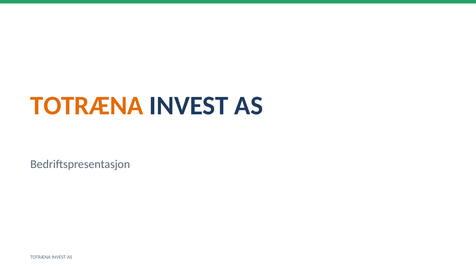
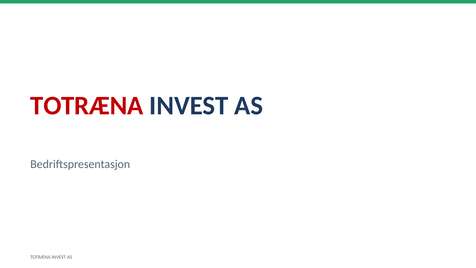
TOTRÆNA at (87, 106) colour: orange -> red
